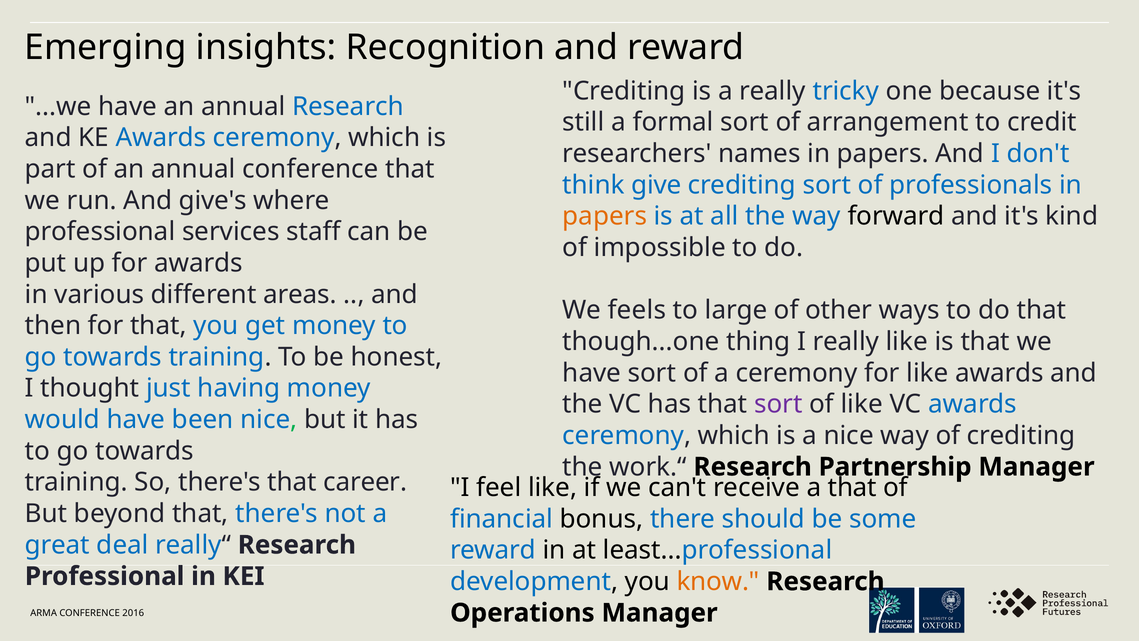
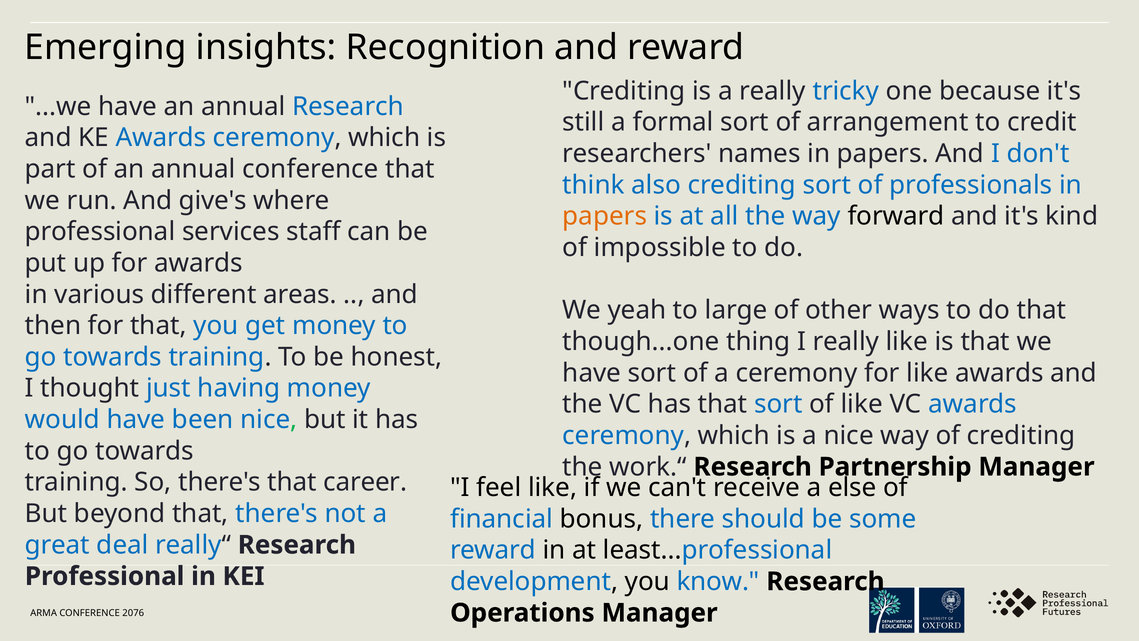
give: give -> also
feels: feels -> yeah
sort at (778, 404) colour: purple -> blue
a that: that -> else
know colour: orange -> blue
2016: 2016 -> 2076
